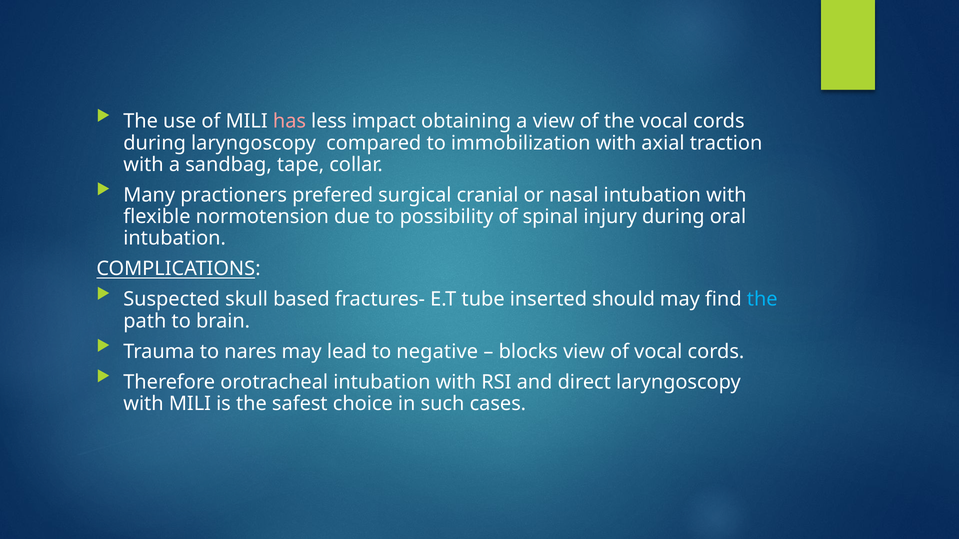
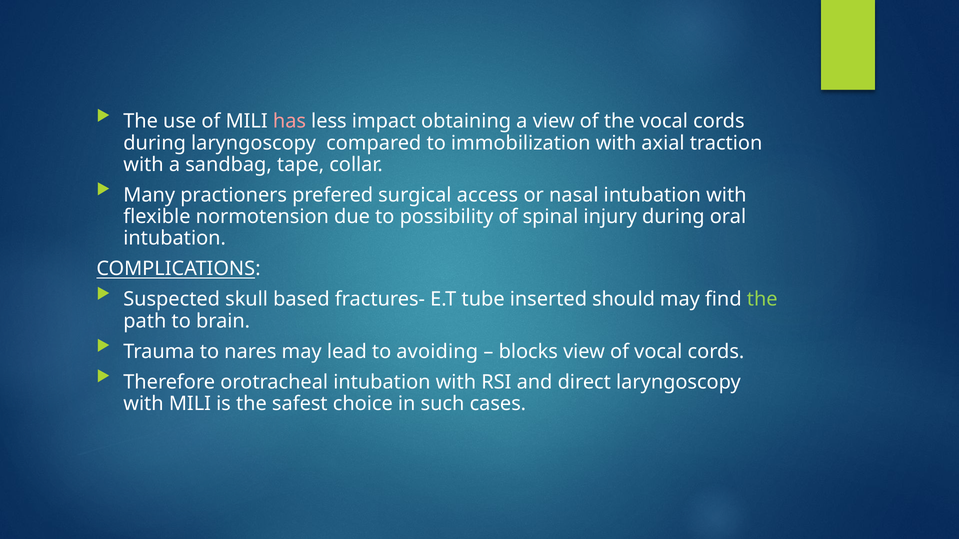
cranial: cranial -> access
the at (762, 300) colour: light blue -> light green
negative: negative -> avoiding
